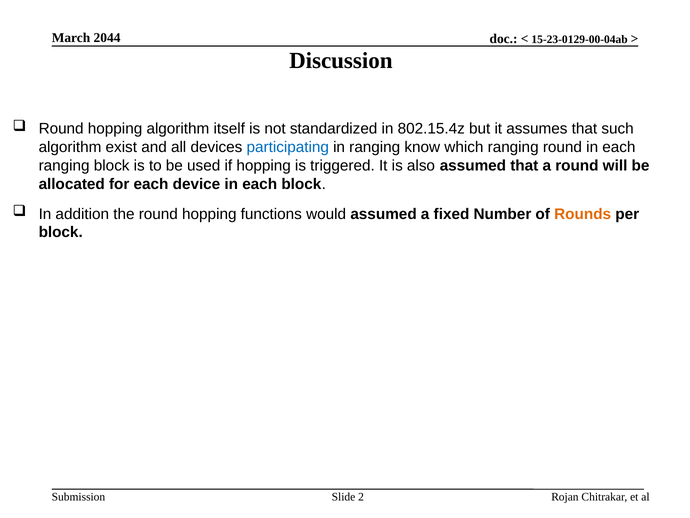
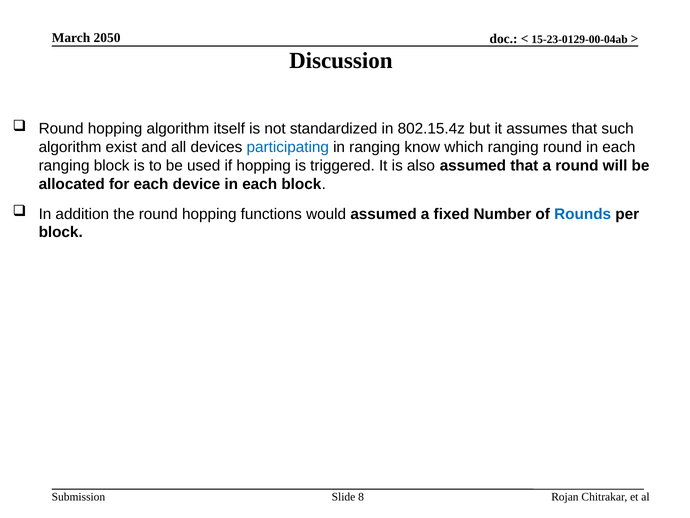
2044: 2044 -> 2050
Rounds colour: orange -> blue
2: 2 -> 8
